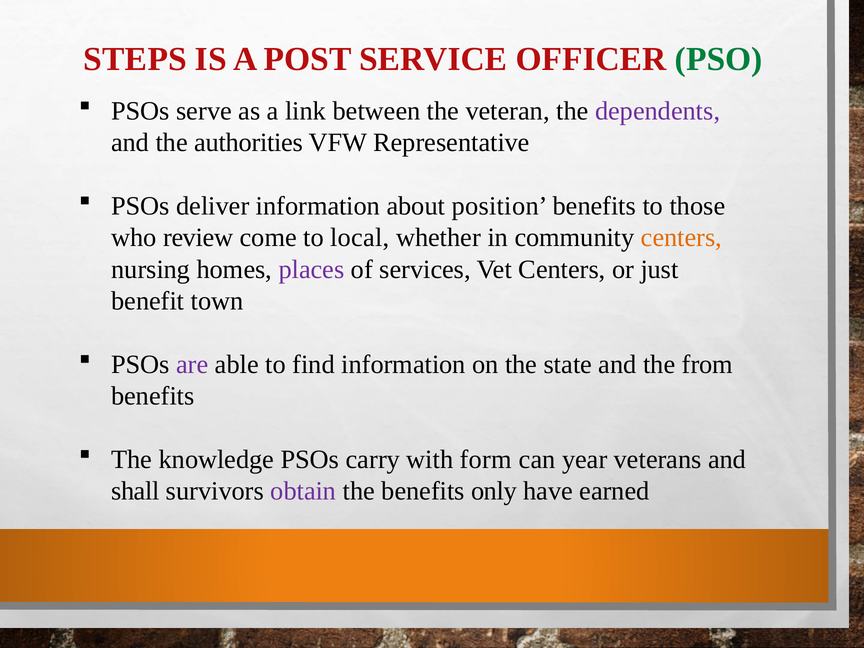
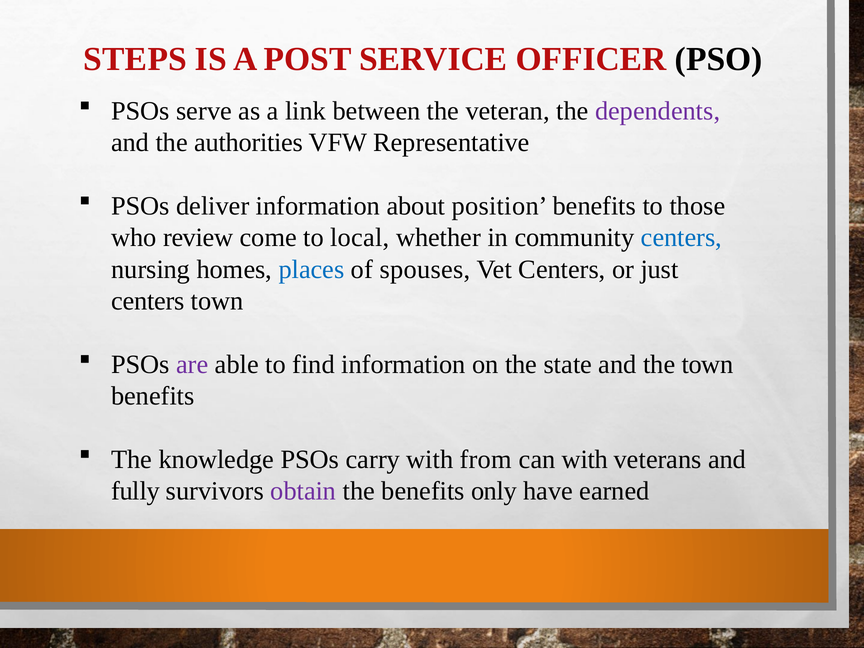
PSO colour: green -> black
centers at (682, 238) colour: orange -> blue
places colour: purple -> blue
services: services -> spouses
benefit at (148, 301): benefit -> centers
the from: from -> town
form: form -> from
can year: year -> with
shall: shall -> fully
